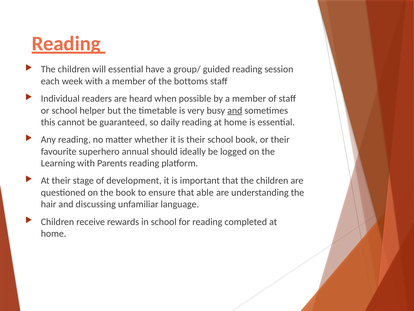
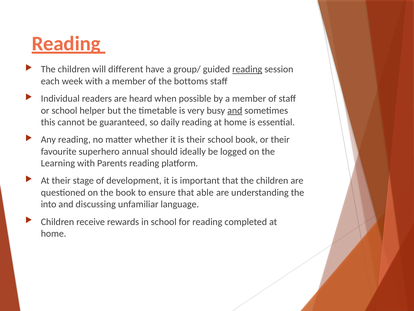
will essential: essential -> different
reading at (247, 69) underline: none -> present
hair: hair -> into
